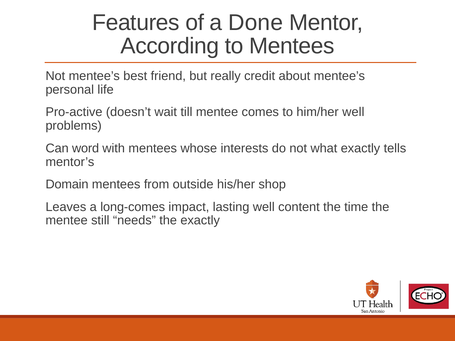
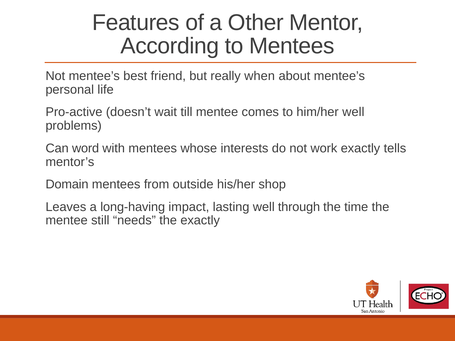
Done: Done -> Other
credit: credit -> when
what: what -> work
long-comes: long-comes -> long-having
content: content -> through
